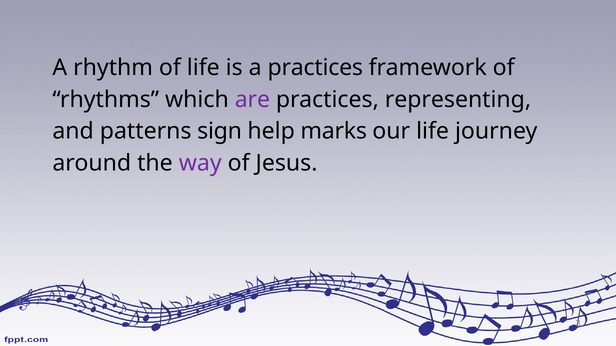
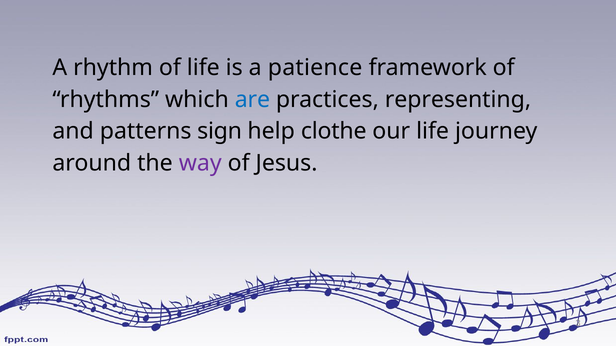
a practices: practices -> patience
are colour: purple -> blue
marks: marks -> clothe
